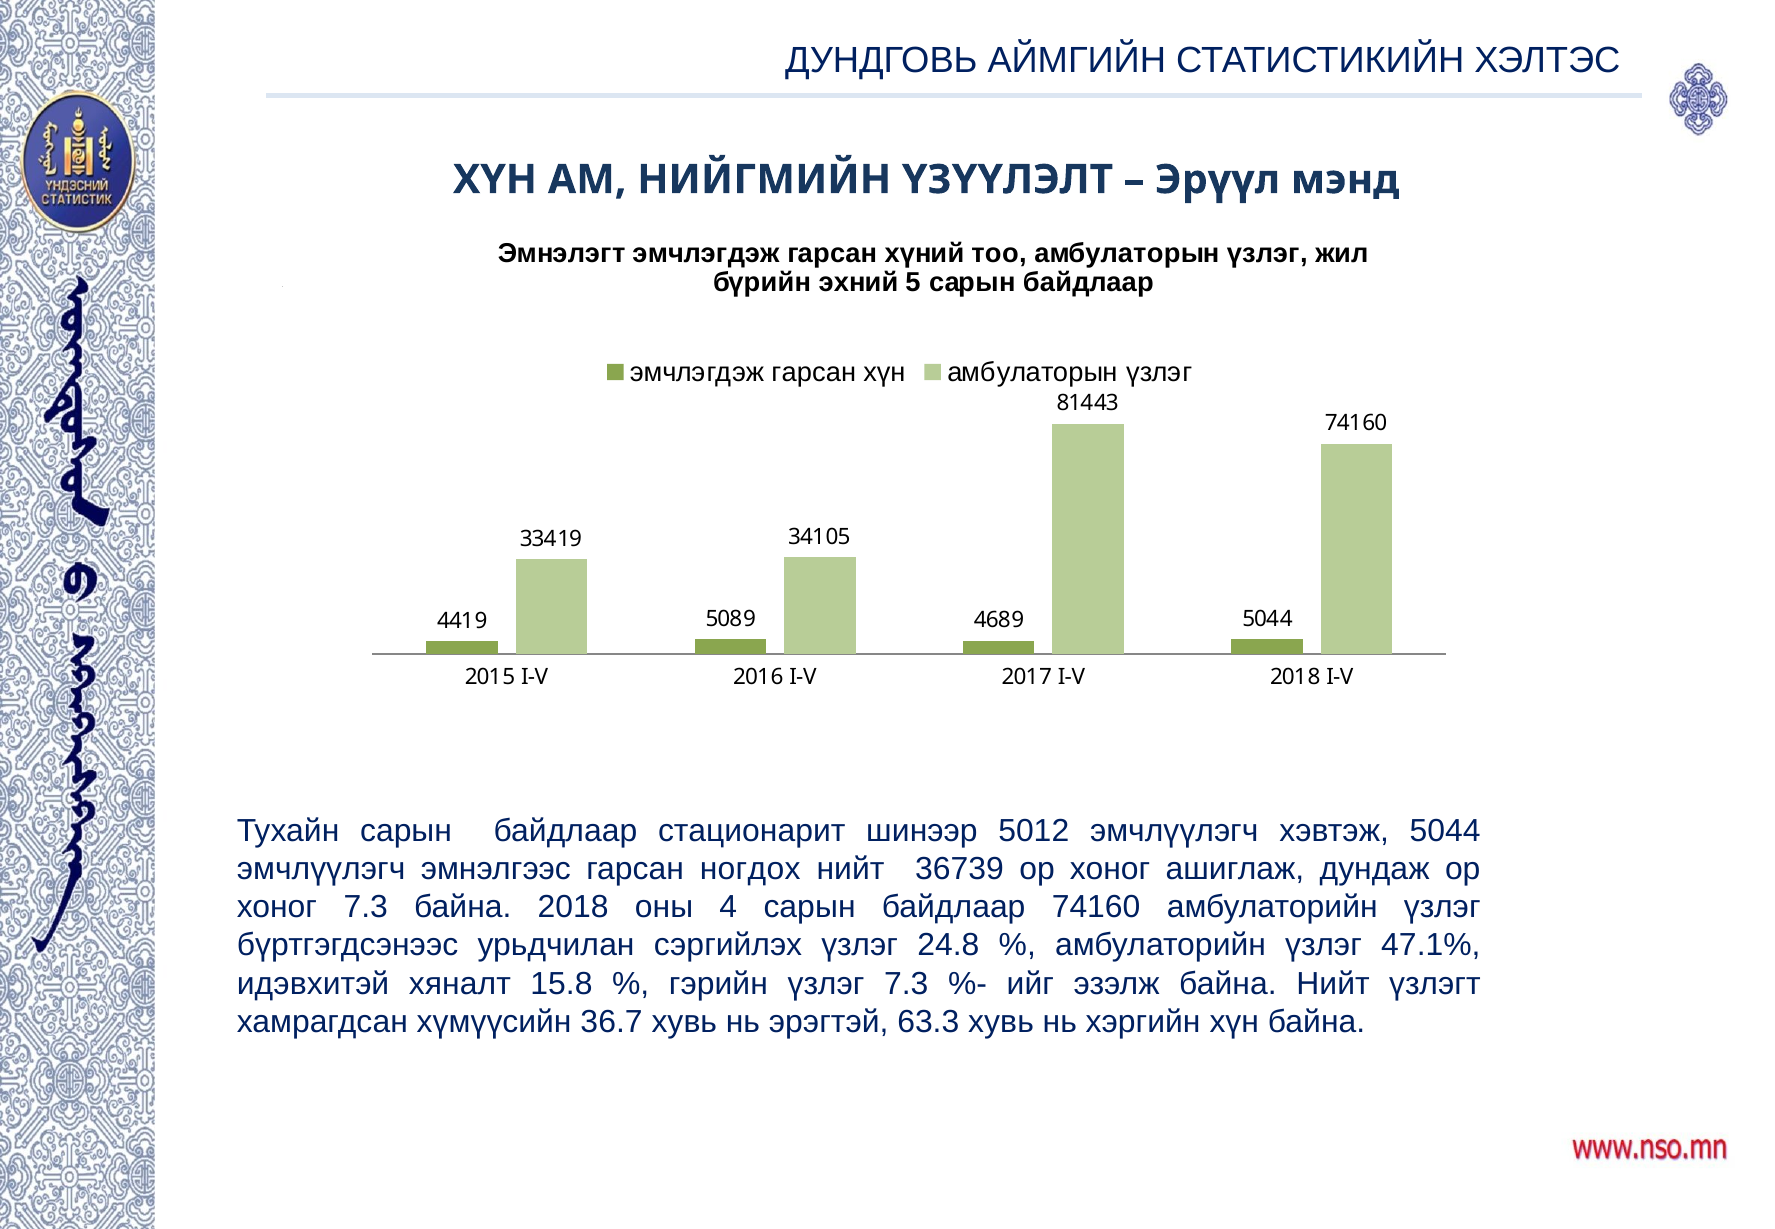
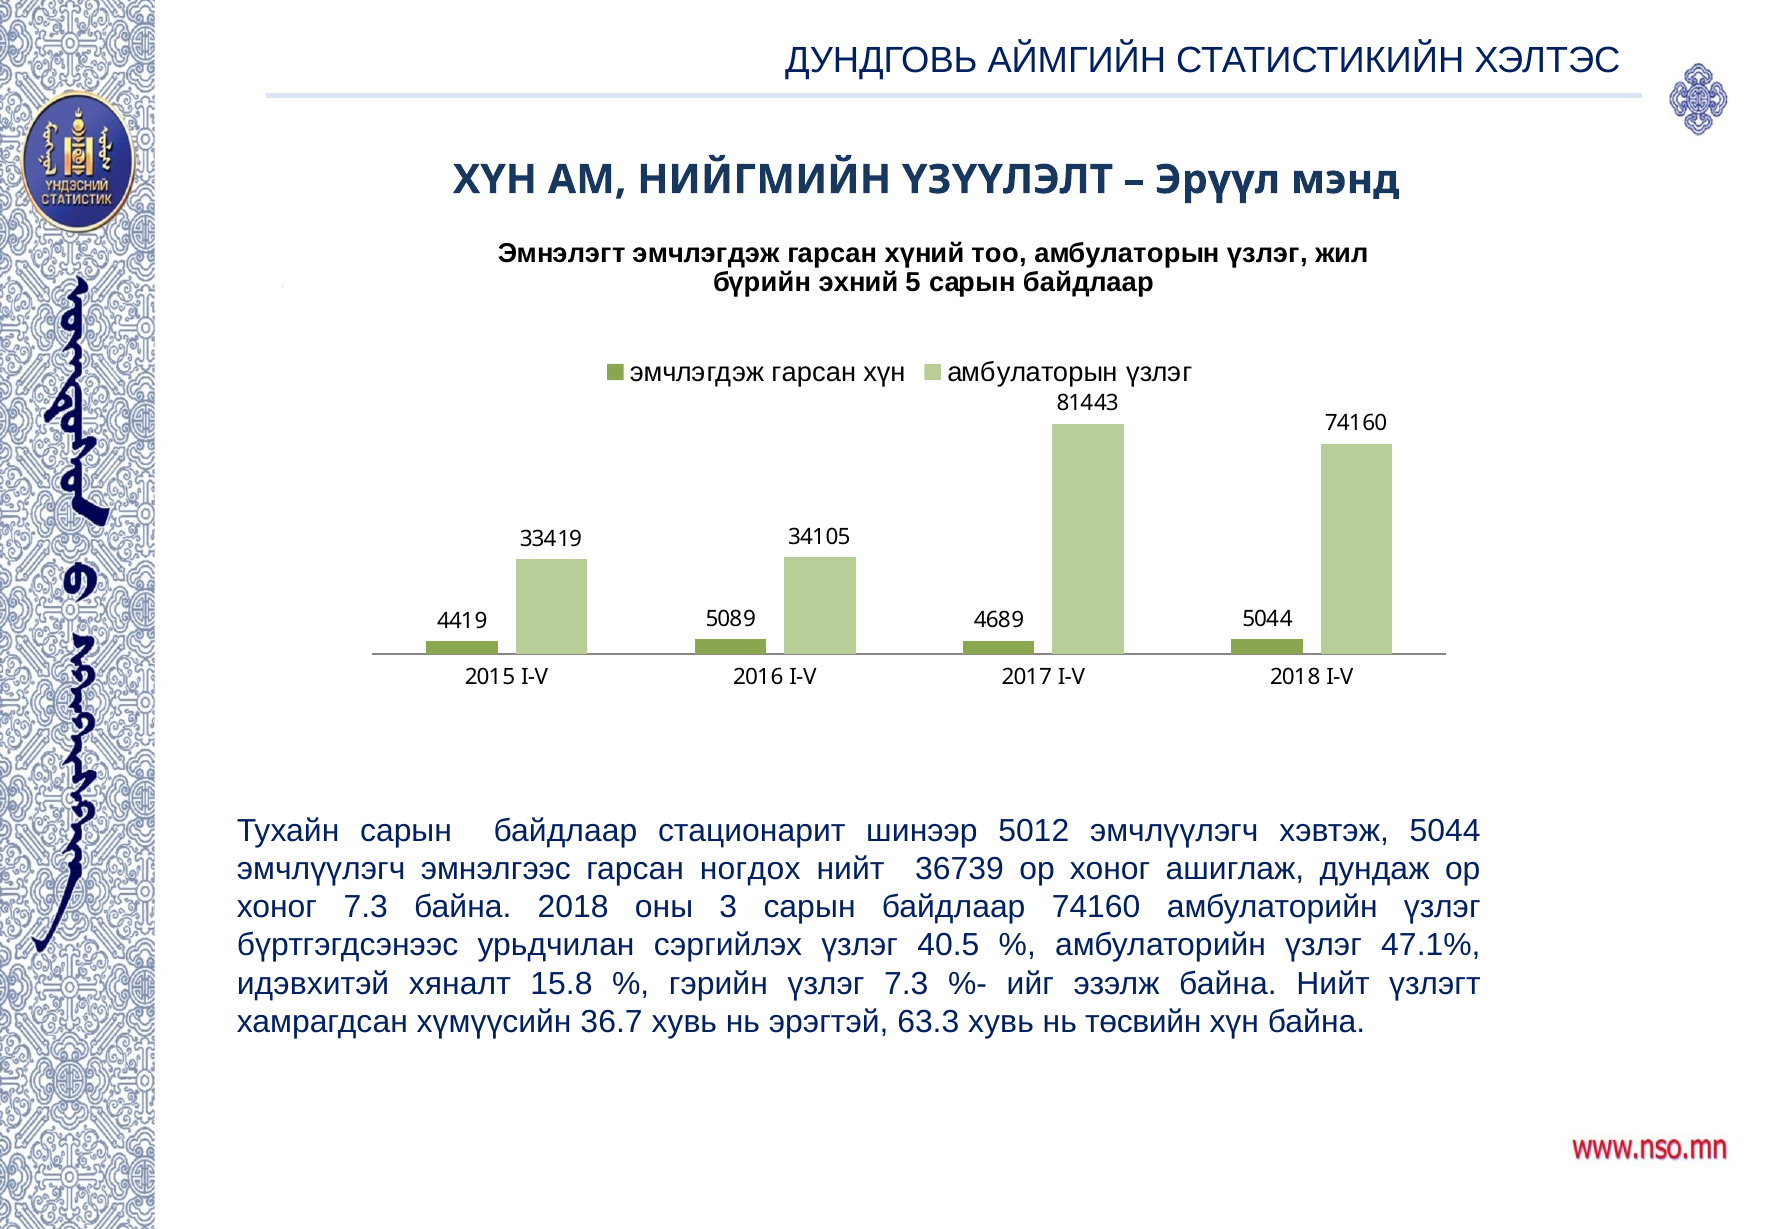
4: 4 -> 3
24.8: 24.8 -> 40.5
хэргийн: хэргийн -> төсвийн
